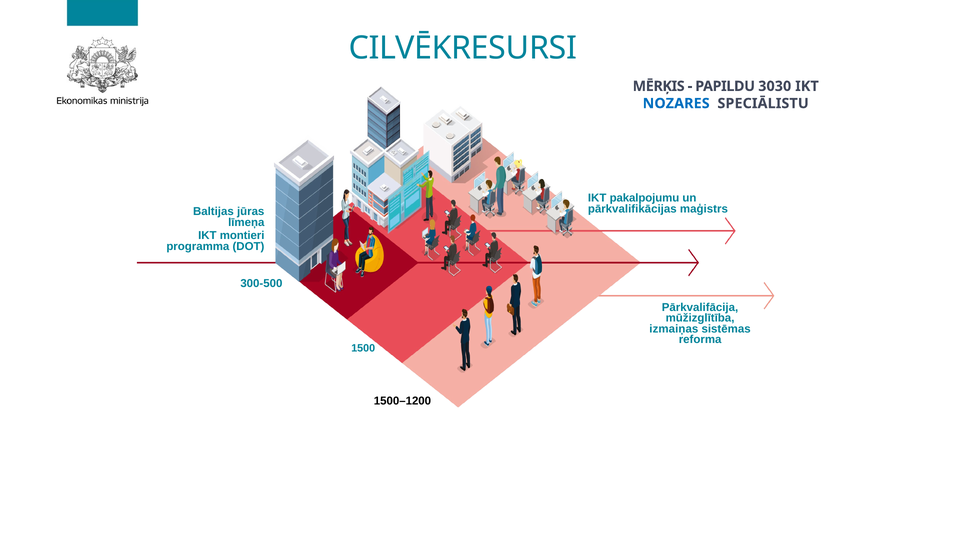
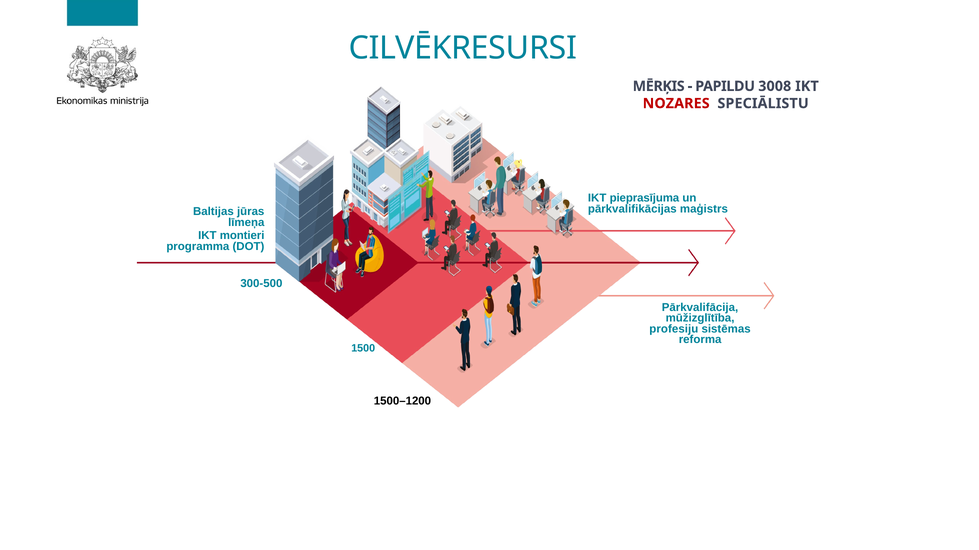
3030: 3030 -> 3008
NOZARES colour: blue -> red
pakalpojumu: pakalpojumu -> pieprasījuma
izmaiņas: izmaiņas -> profesiju
